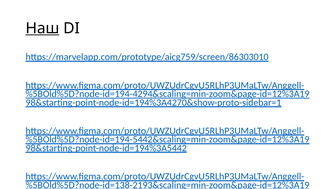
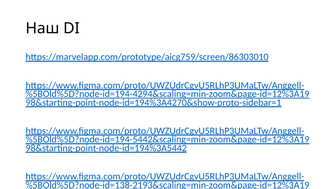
Наш underline: present -> none
